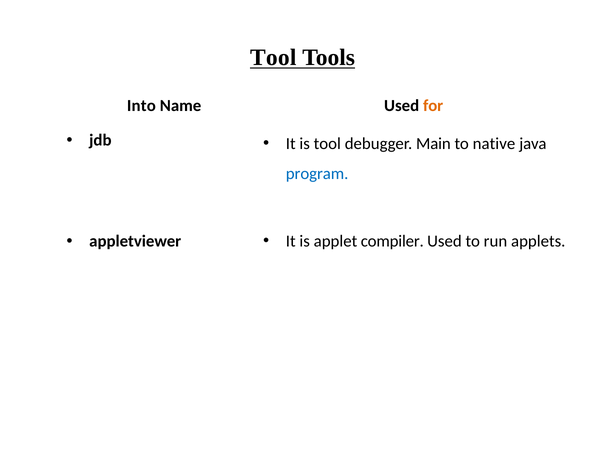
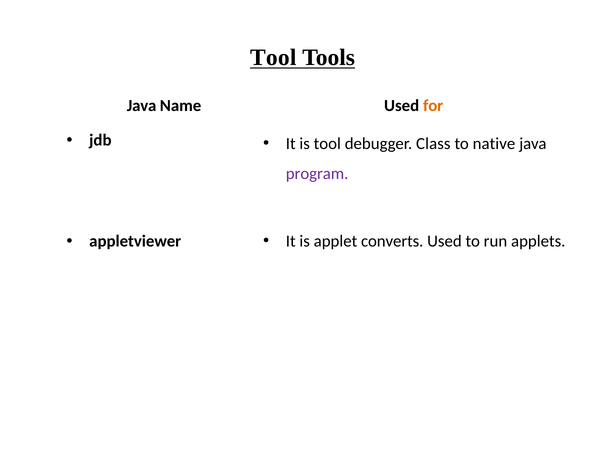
Into at (141, 106): Into -> Java
Main: Main -> Class
program colour: blue -> purple
compiler: compiler -> converts
